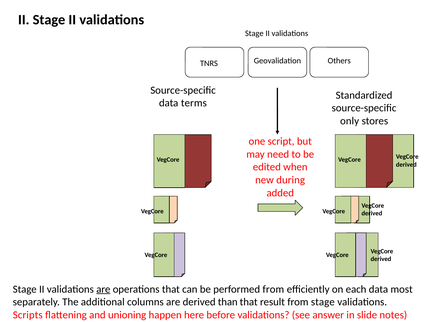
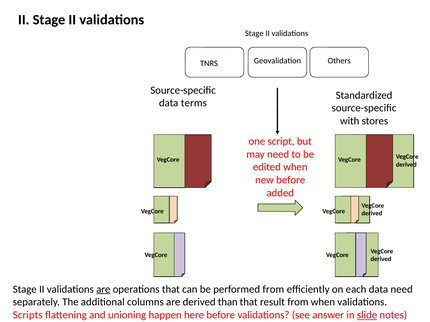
only: only -> with
new during: during -> before
data most: most -> need
from stage: stage -> when
slide underline: none -> present
